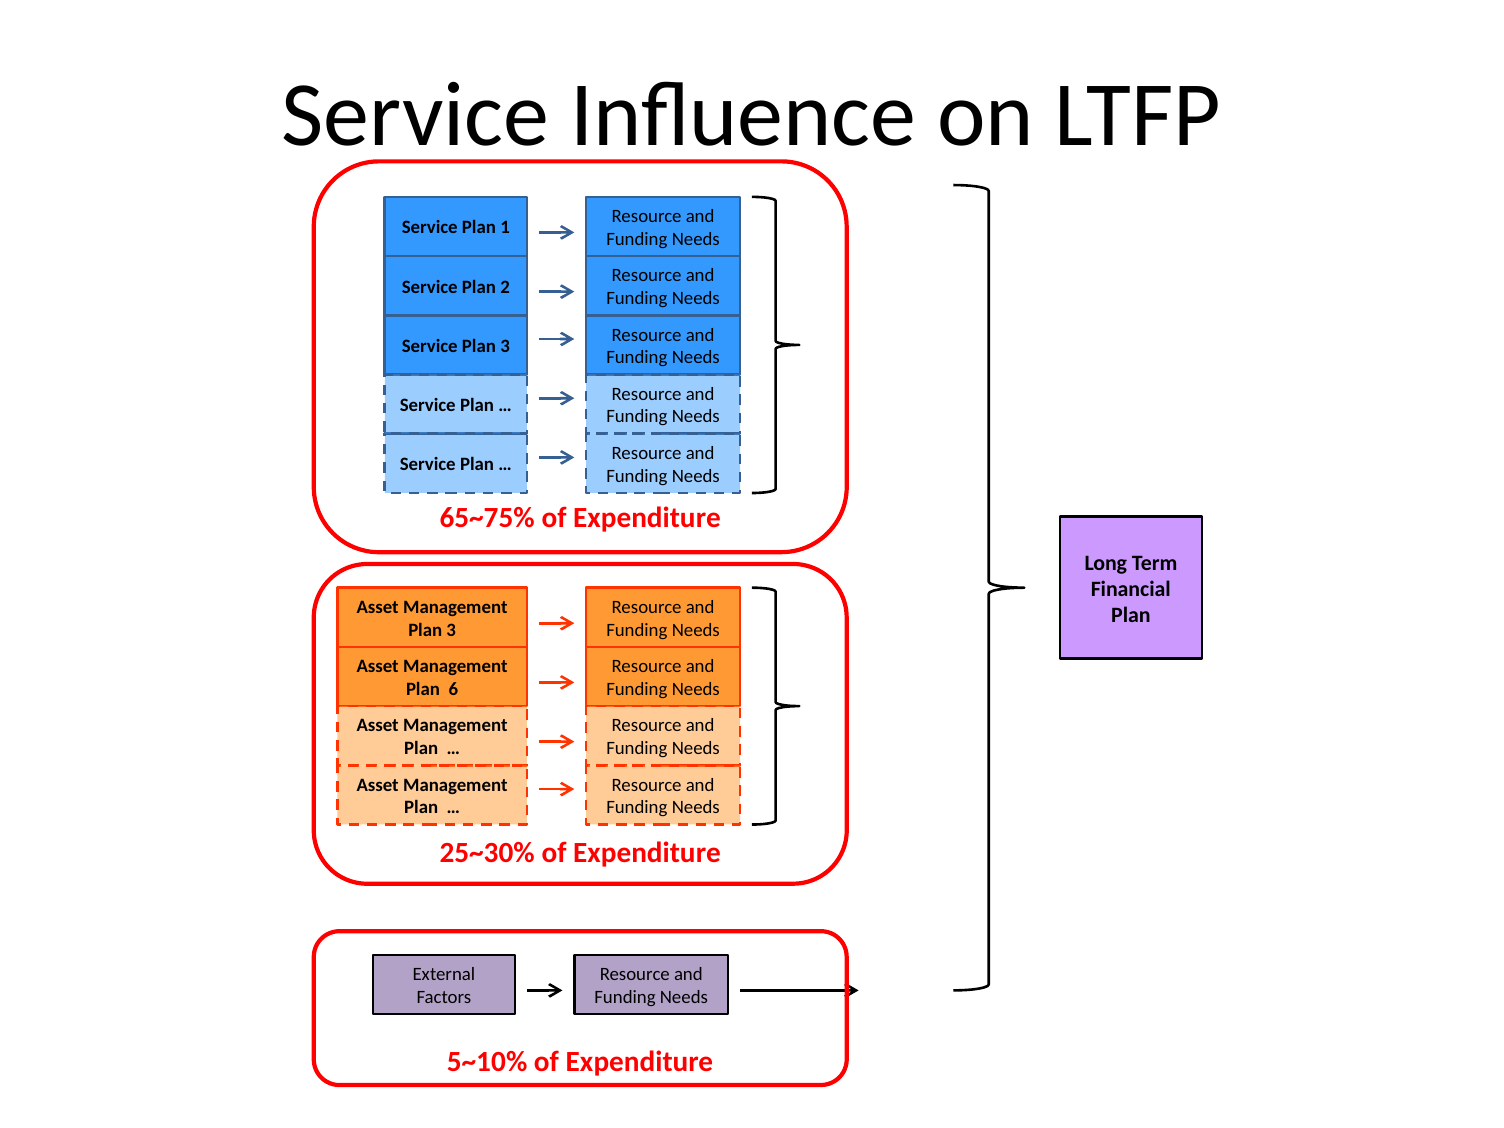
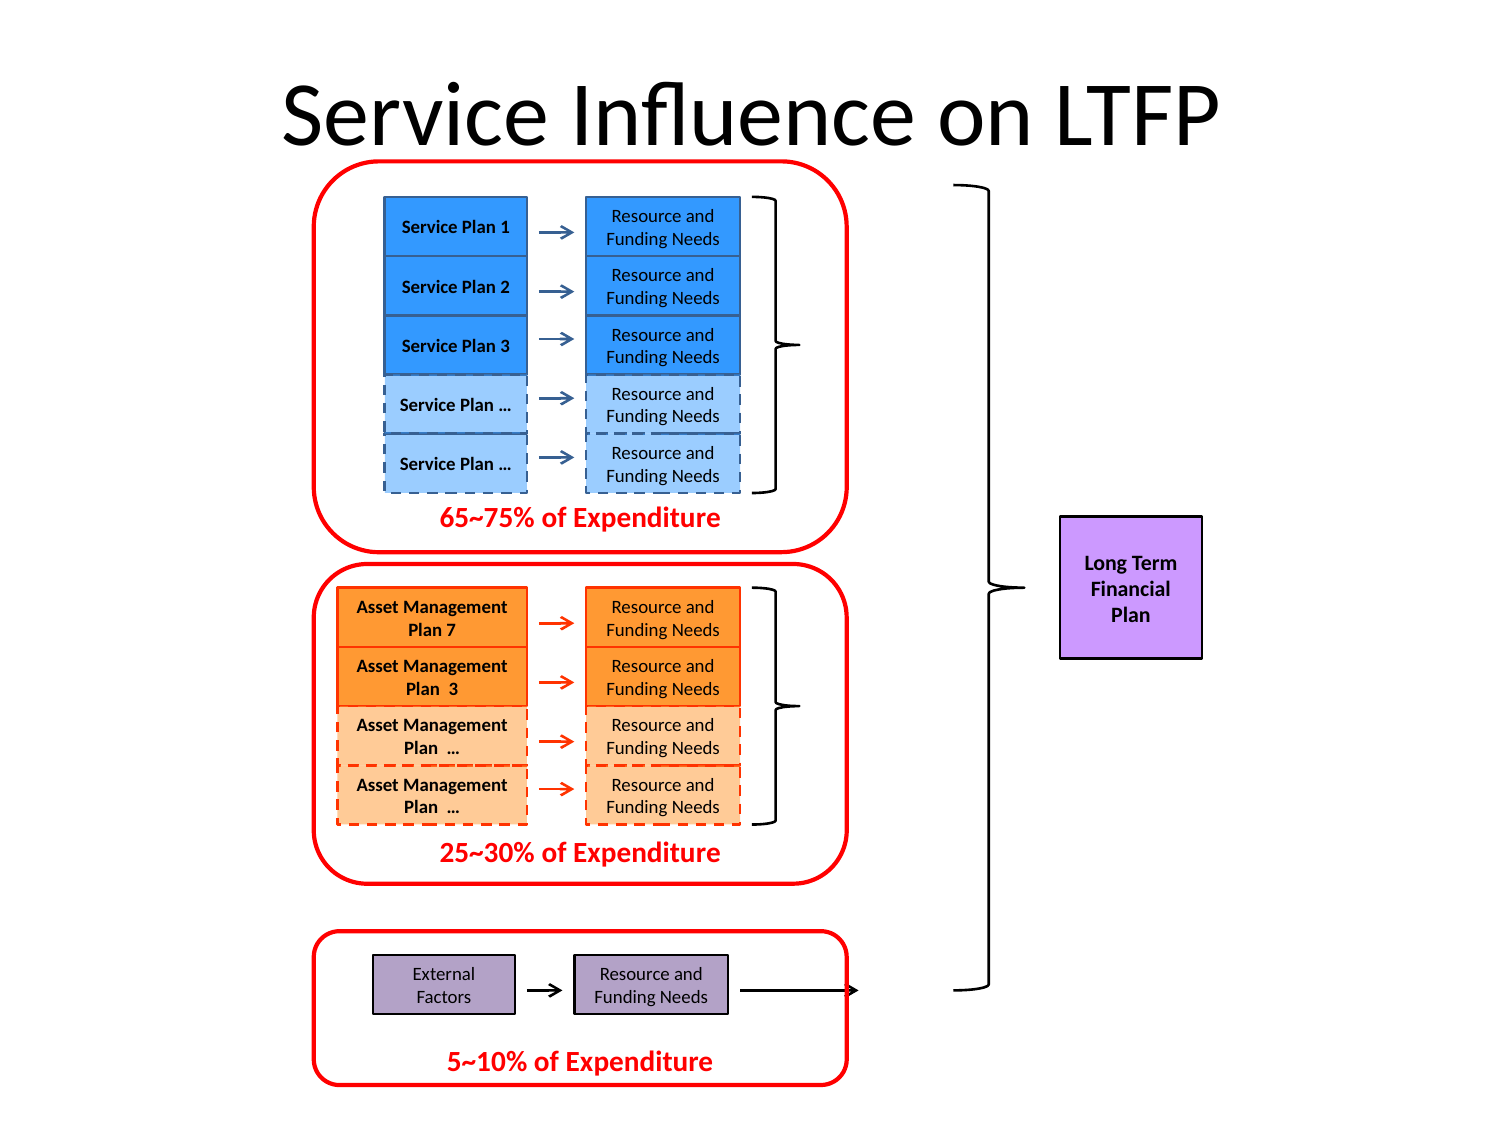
3 at (451, 630): 3 -> 7
6 at (453, 689): 6 -> 3
